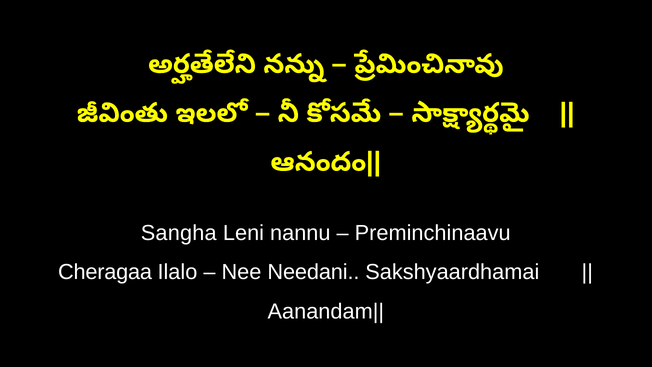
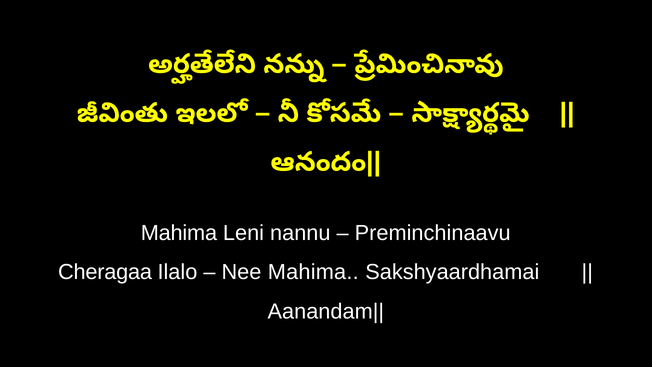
Sangha at (179, 233): Sangha -> Mahima
Nee Needani: Needani -> Mahima
